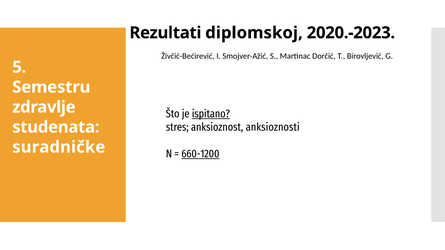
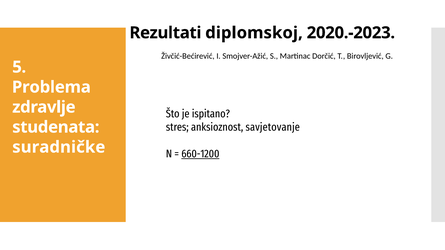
Semestru: Semestru -> Problema
ispitano underline: present -> none
anksioznosti: anksioznosti -> savjetovanje
